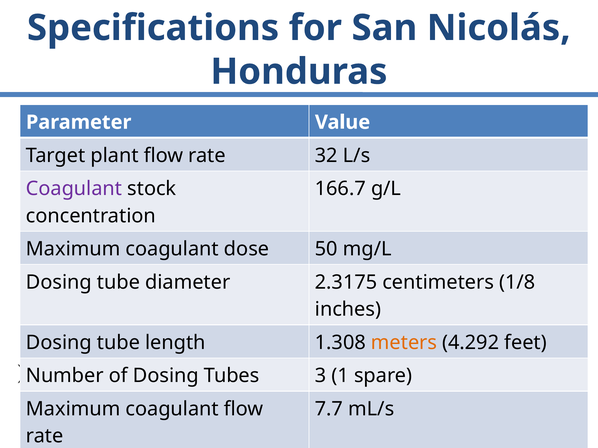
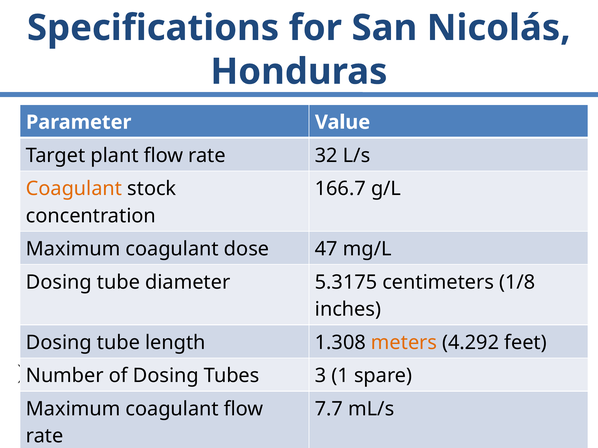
Coagulant at (74, 189) colour: purple -> orange
50: 50 -> 47
2.3175: 2.3175 -> 5.3175
